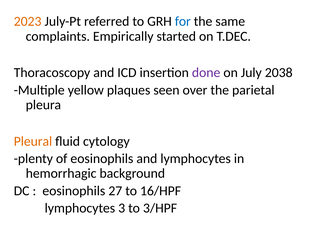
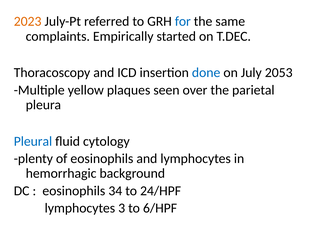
done colour: purple -> blue
2038: 2038 -> 2053
Pleural colour: orange -> blue
27: 27 -> 34
16/HPF: 16/HPF -> 24/HPF
3/HPF: 3/HPF -> 6/HPF
